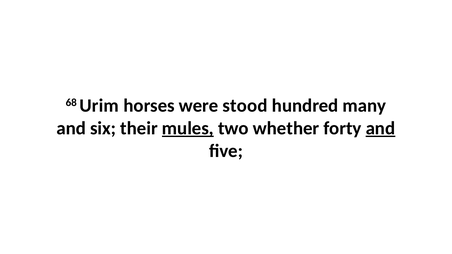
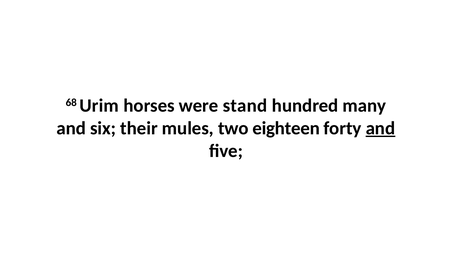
stood: stood -> stand
mules underline: present -> none
whether: whether -> eighteen
